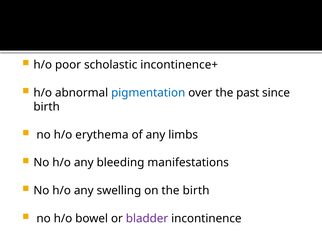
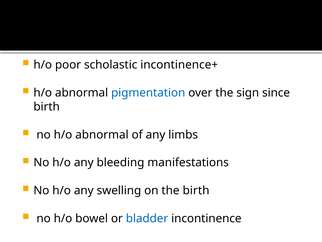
past: past -> sign
no h/o erythema: erythema -> abnormal
bladder colour: purple -> blue
